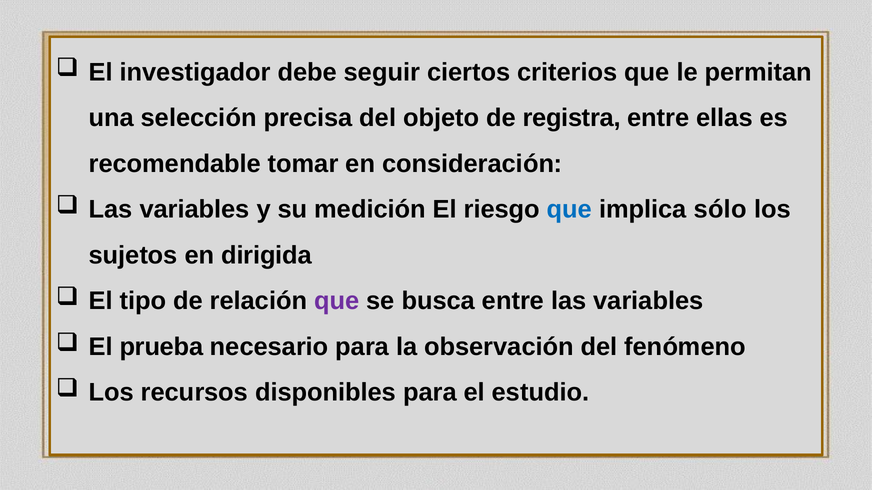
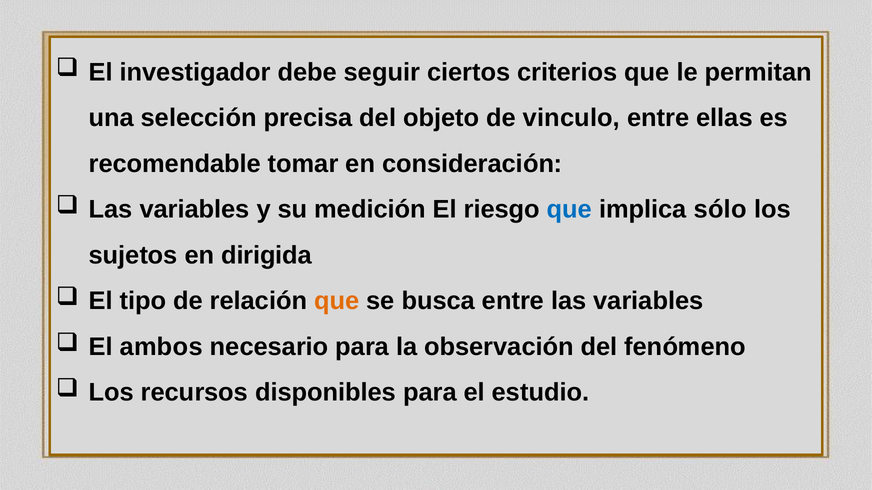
registra: registra -> vinculo
que at (337, 301) colour: purple -> orange
prueba: prueba -> ambos
